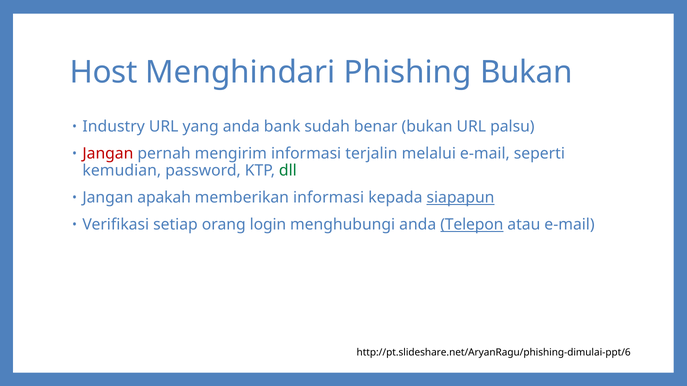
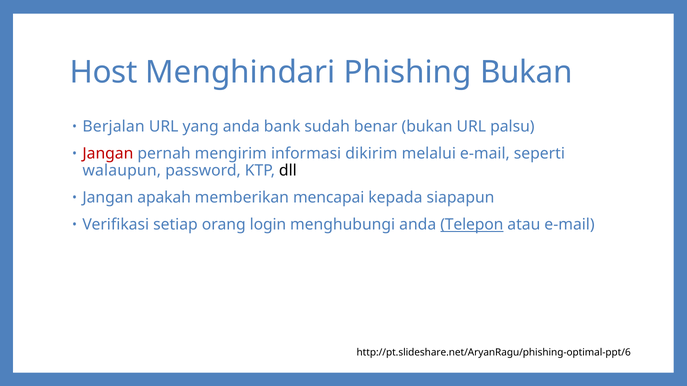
Industry: Industry -> Berjalan
terjalin: terjalin -> dikirim
kemudian: kemudian -> walaupun
dll colour: green -> black
memberikan informasi: informasi -> mencapai
siapapun underline: present -> none
http://pt.slideshare.net/AryanRagu/phishing-dimulai-ppt/6: http://pt.slideshare.net/AryanRagu/phishing-dimulai-ppt/6 -> http://pt.slideshare.net/AryanRagu/phishing-optimal-ppt/6
